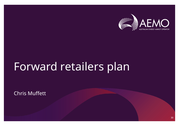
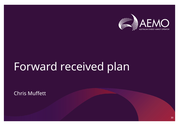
retailers: retailers -> received
